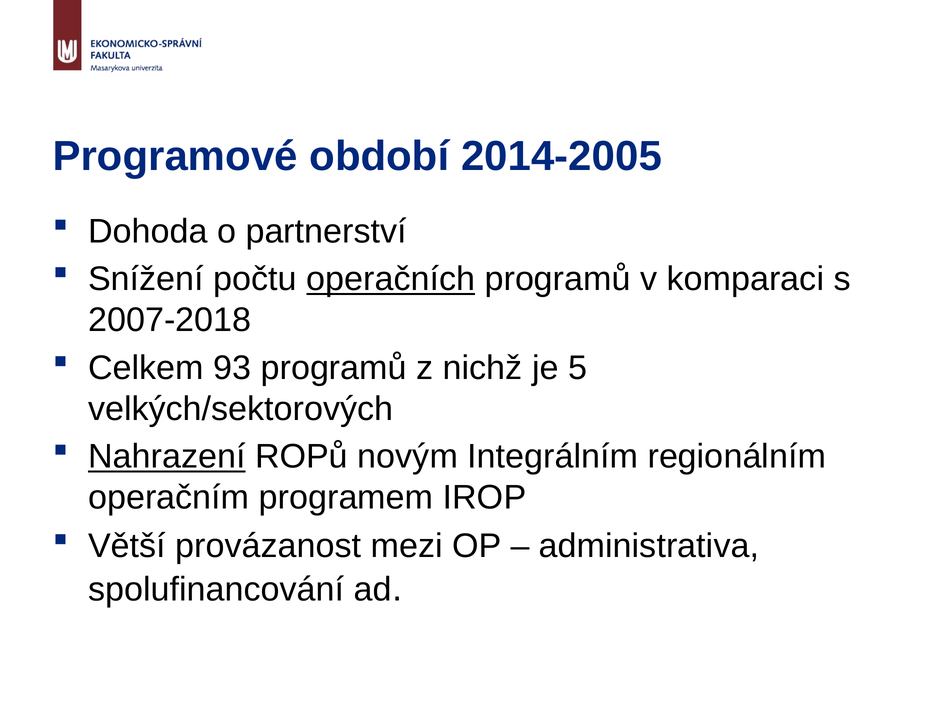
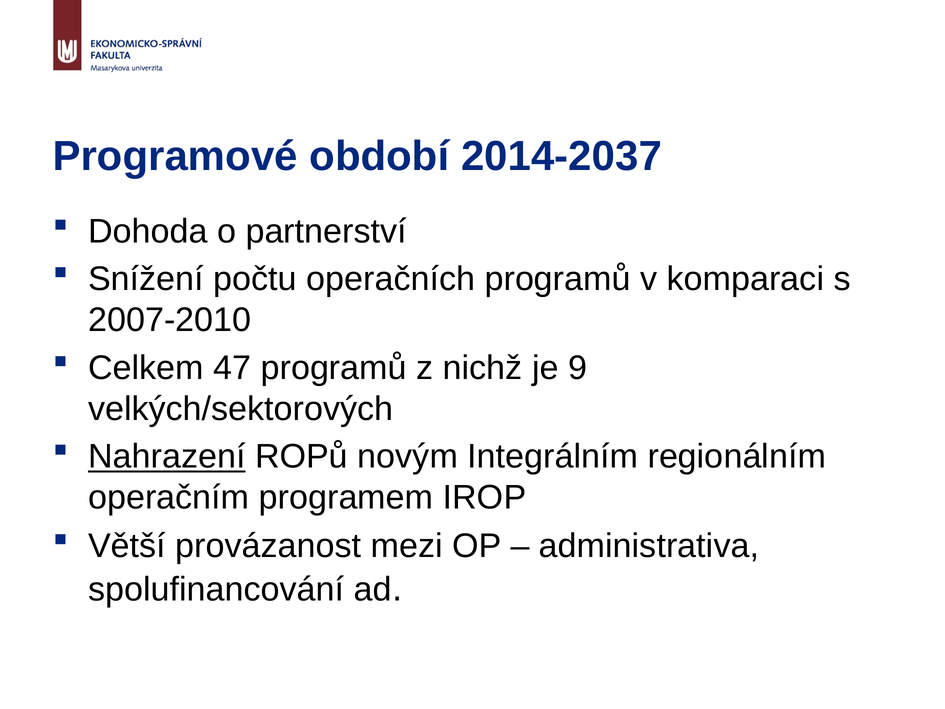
2014-2005: 2014-2005 -> 2014-2037
operačních underline: present -> none
2007-2018: 2007-2018 -> 2007-2010
93: 93 -> 47
5: 5 -> 9
